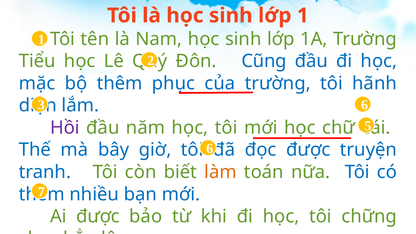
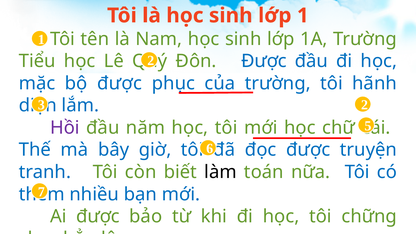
Đôn Cũng: Cũng -> Được
bộ thêm: thêm -> được
6 at (365, 105): 6 -> 2
làm colour: orange -> black
